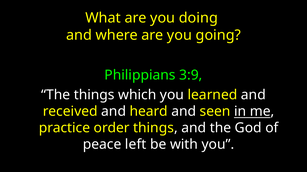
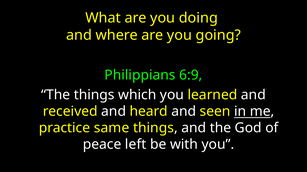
3:9: 3:9 -> 6:9
order: order -> same
